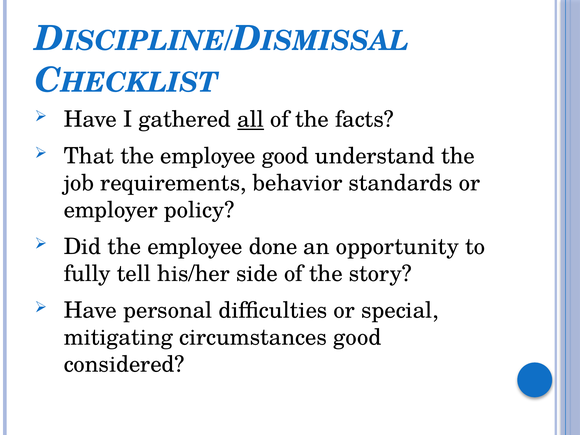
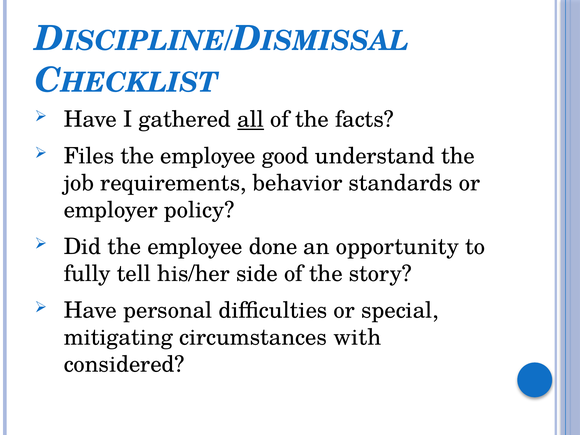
That: That -> Files
circumstances good: good -> with
